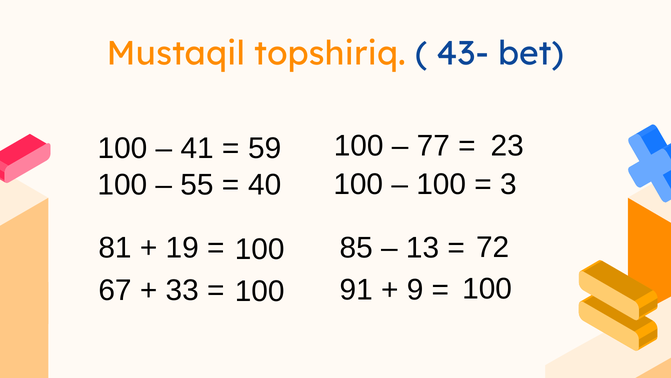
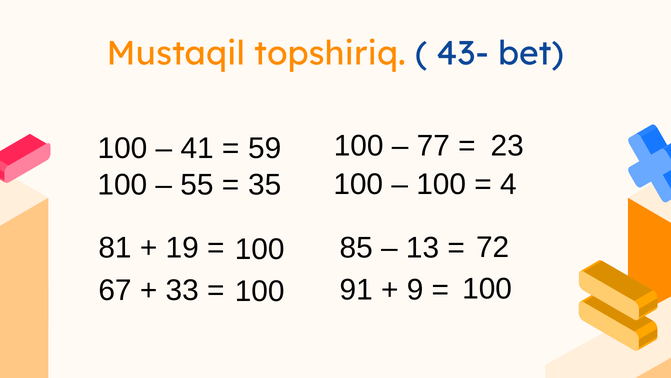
3: 3 -> 4
40: 40 -> 35
